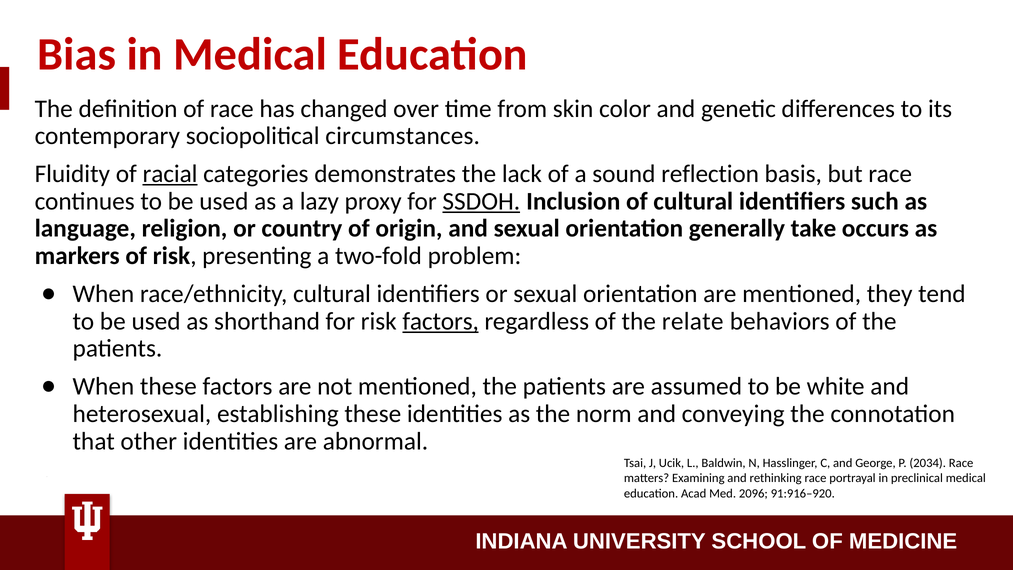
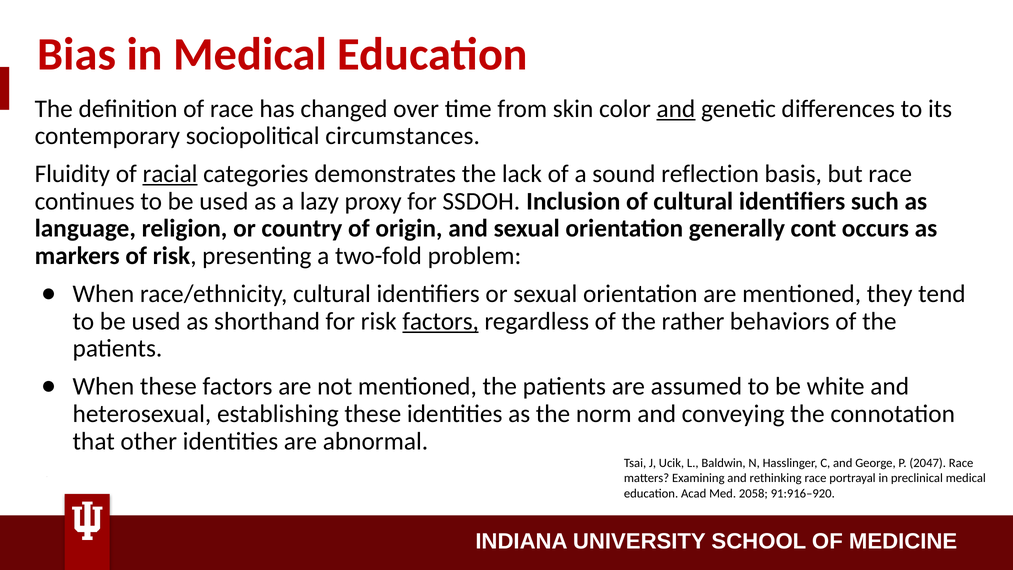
and at (676, 109) underline: none -> present
SSDOH underline: present -> none
take: take -> cont
relate: relate -> rather
2034: 2034 -> 2047
2096: 2096 -> 2058
